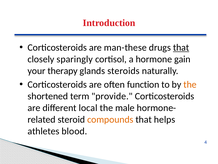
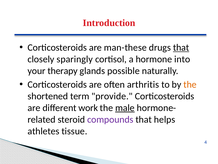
gain: gain -> into
steroids: steroids -> possible
function: function -> arthritis
local: local -> work
male underline: none -> present
compounds colour: orange -> purple
blood: blood -> tissue
